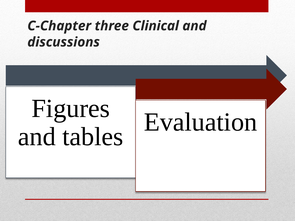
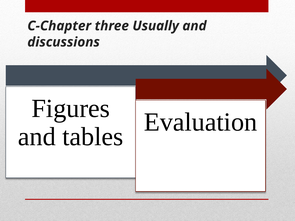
Clinical: Clinical -> Usually
